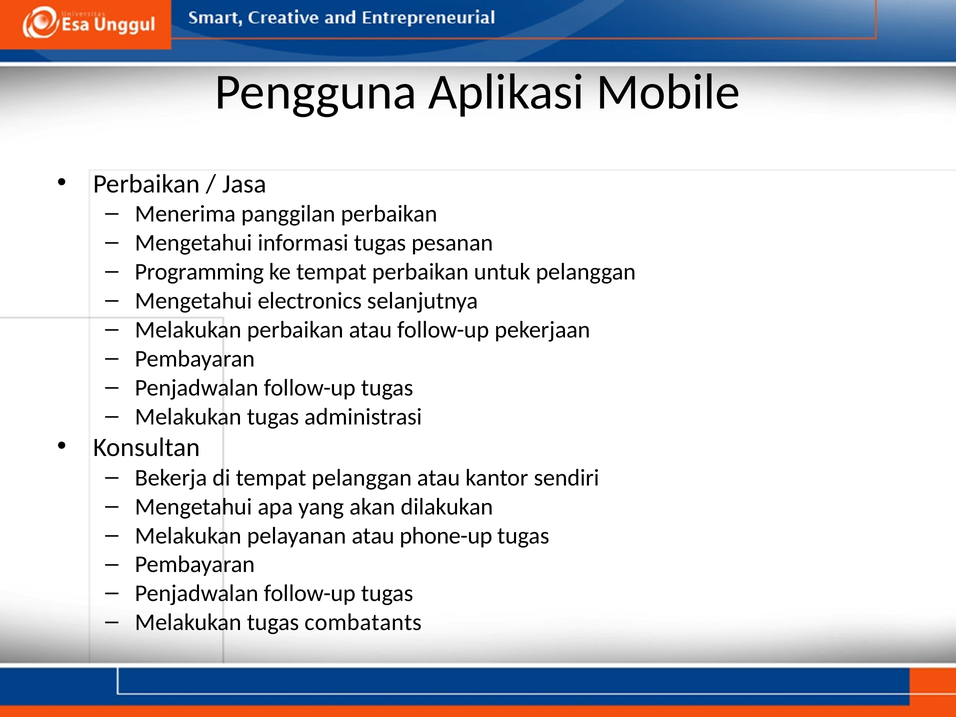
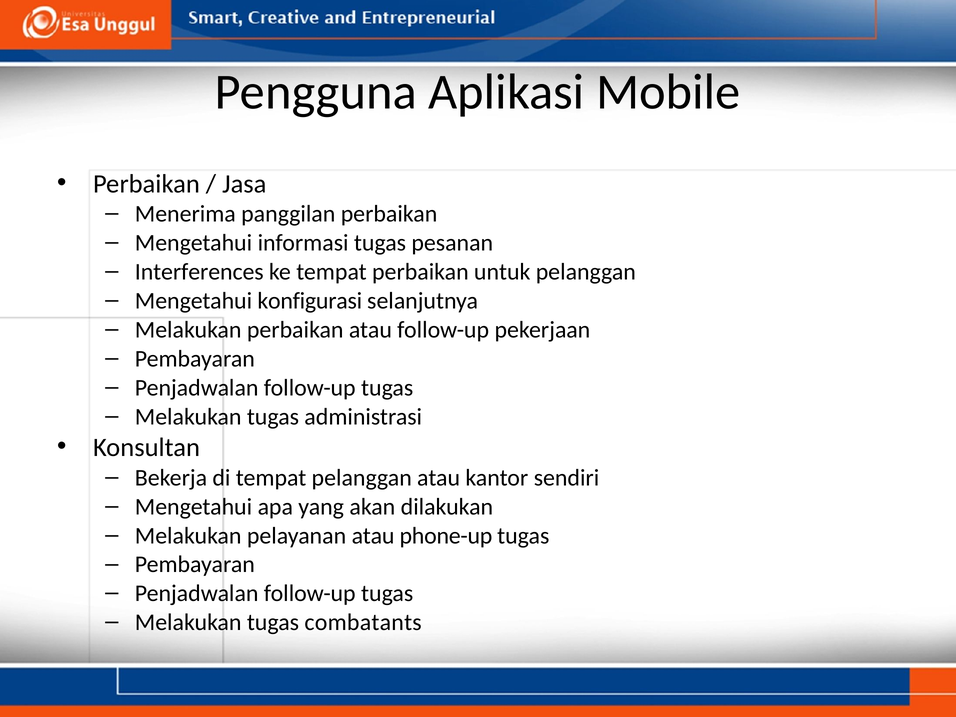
Programming: Programming -> Interferences
electronics: electronics -> konfigurasi
